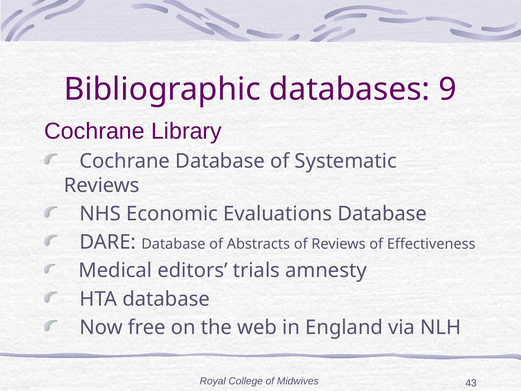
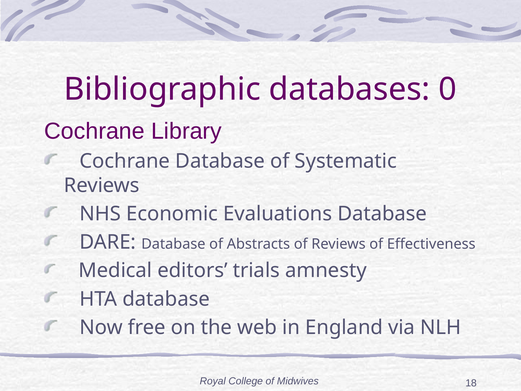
9: 9 -> 0
43: 43 -> 18
